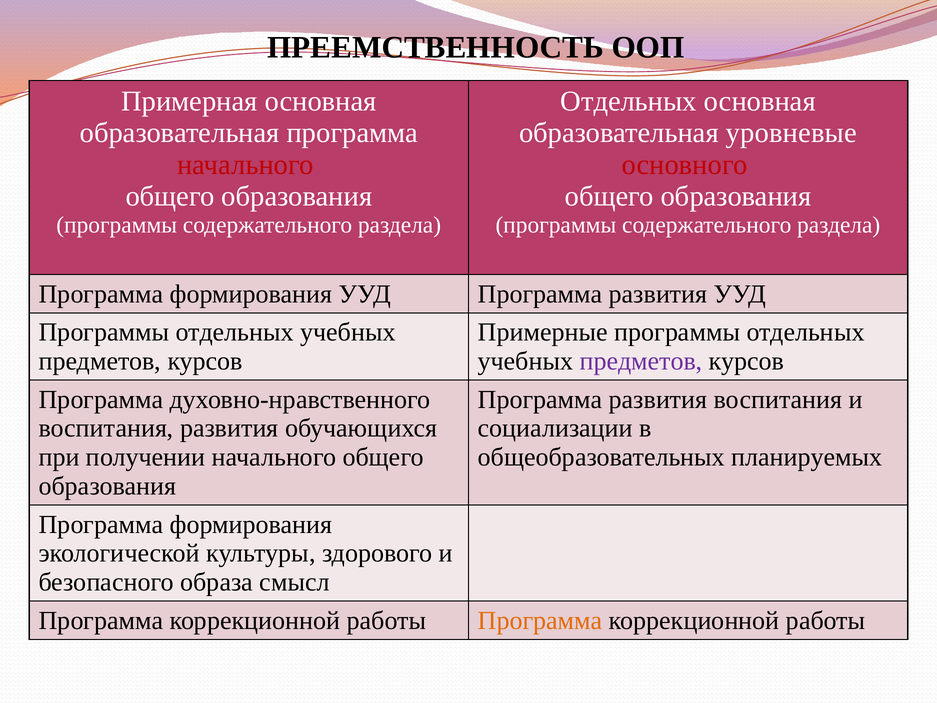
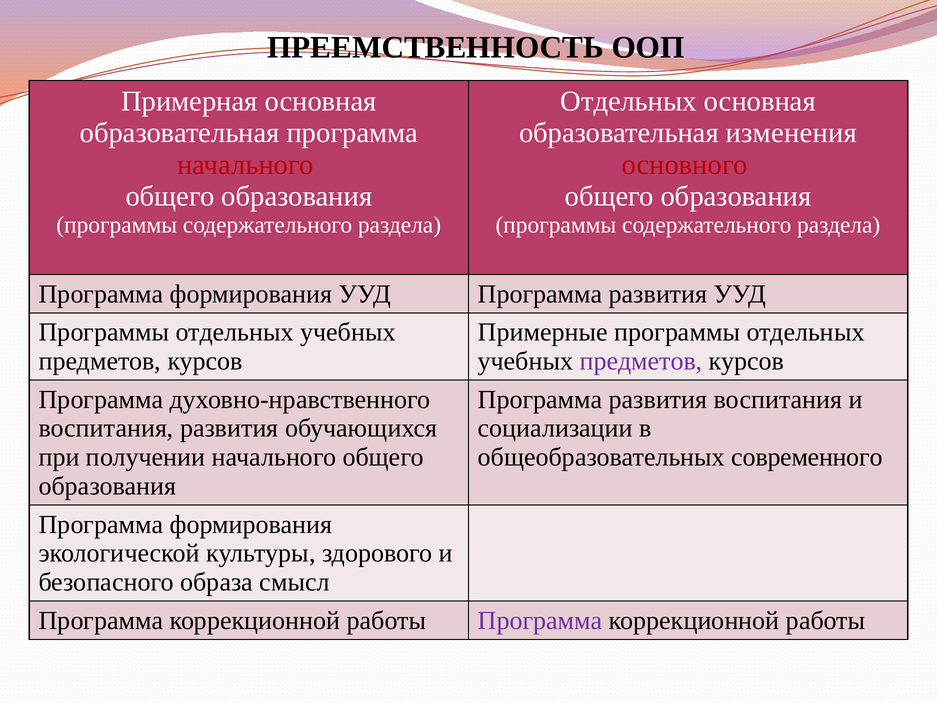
уровневые: уровневые -> изменения
планируемых: планируемых -> современного
Программа at (540, 620) colour: orange -> purple
